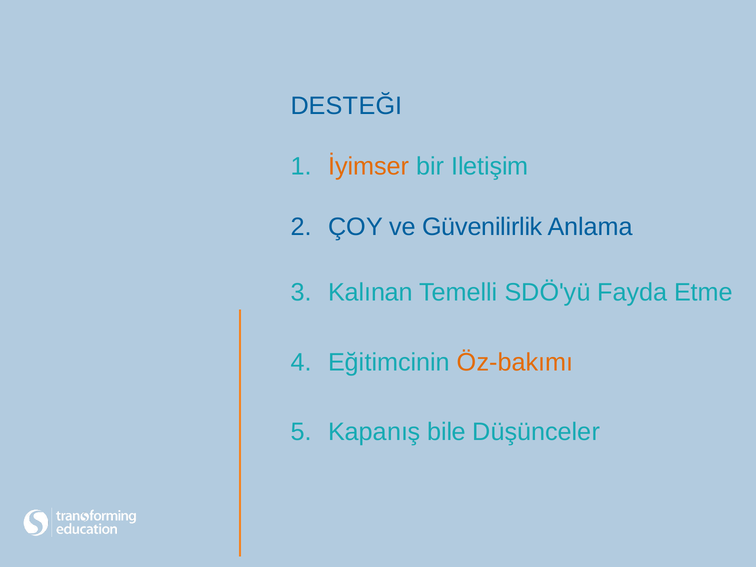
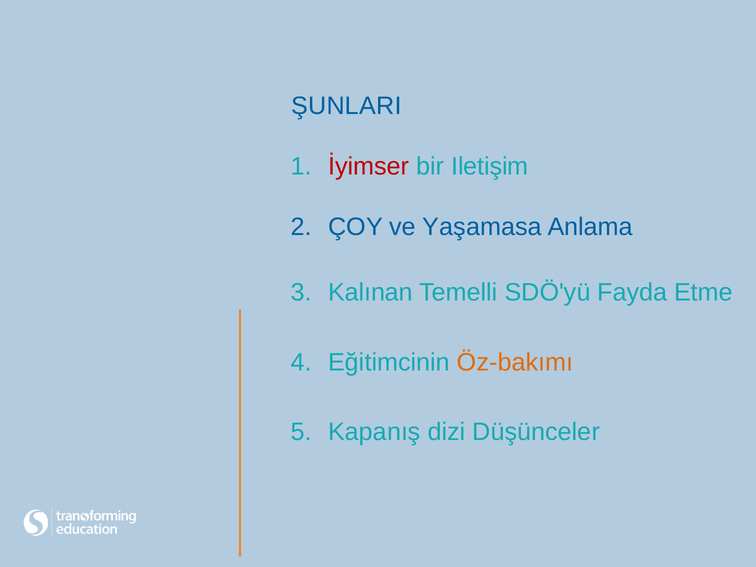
DESTEĞI: DESTEĞI -> ŞUNLARI
İyimser colour: orange -> red
Güvenilirlik: Güvenilirlik -> Yaşamasa
bile: bile -> dizi
